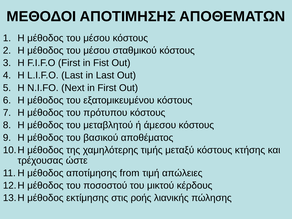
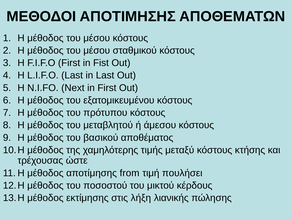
απώλειες: απώλειες -> πουλήσει
ροής: ροής -> λήξη
